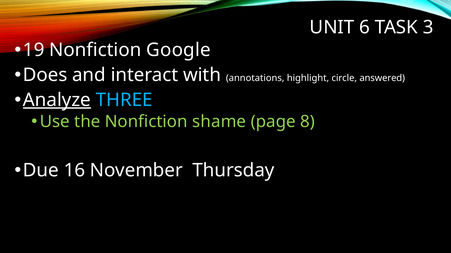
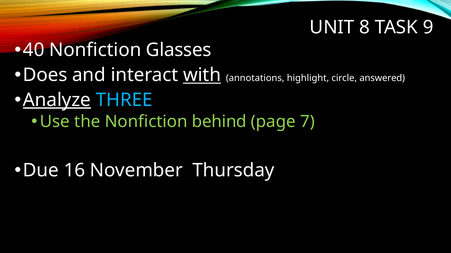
6: 6 -> 8
3: 3 -> 9
19: 19 -> 40
Google: Google -> Glasses
with underline: none -> present
shame: shame -> behind
8: 8 -> 7
